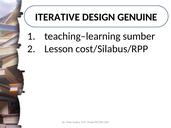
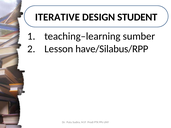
GENUINE: GENUINE -> STUDENT
cost/Silabus/RPP: cost/Silabus/RPP -> have/Silabus/RPP
